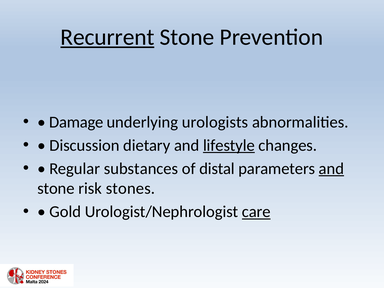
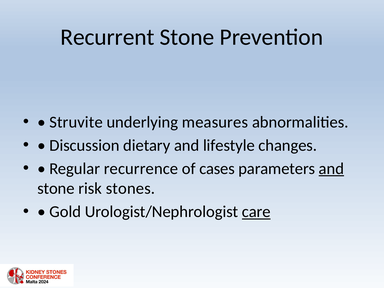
Recurrent underline: present -> none
Damage: Damage -> Struvite
urologists: urologists -> measures
lifestyle underline: present -> none
substances: substances -> recurrence
distal: distal -> cases
